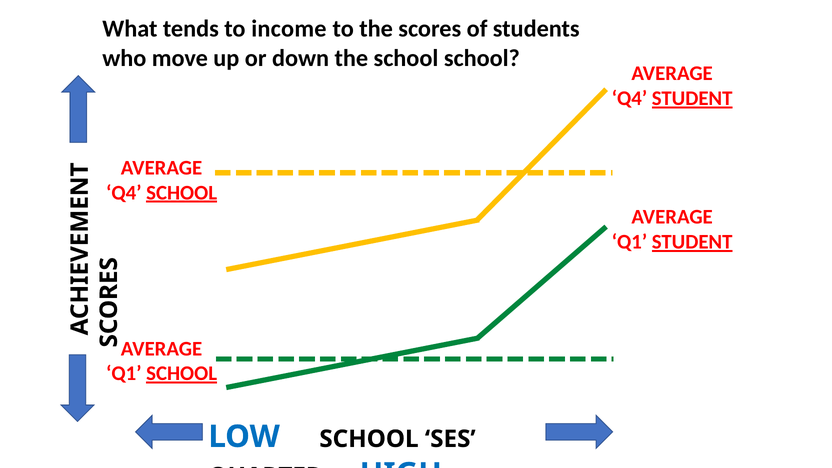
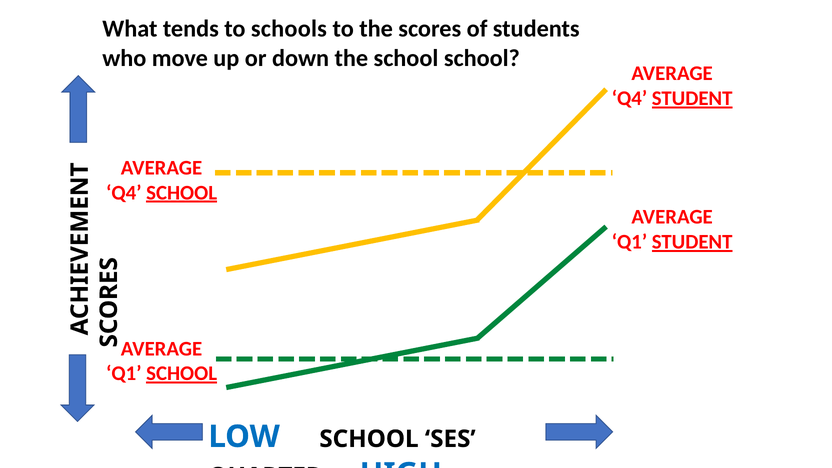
income: income -> schools
